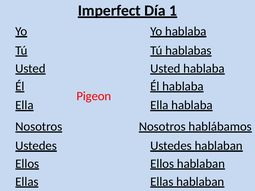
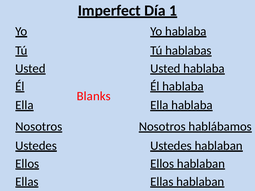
Pigeon: Pigeon -> Blanks
